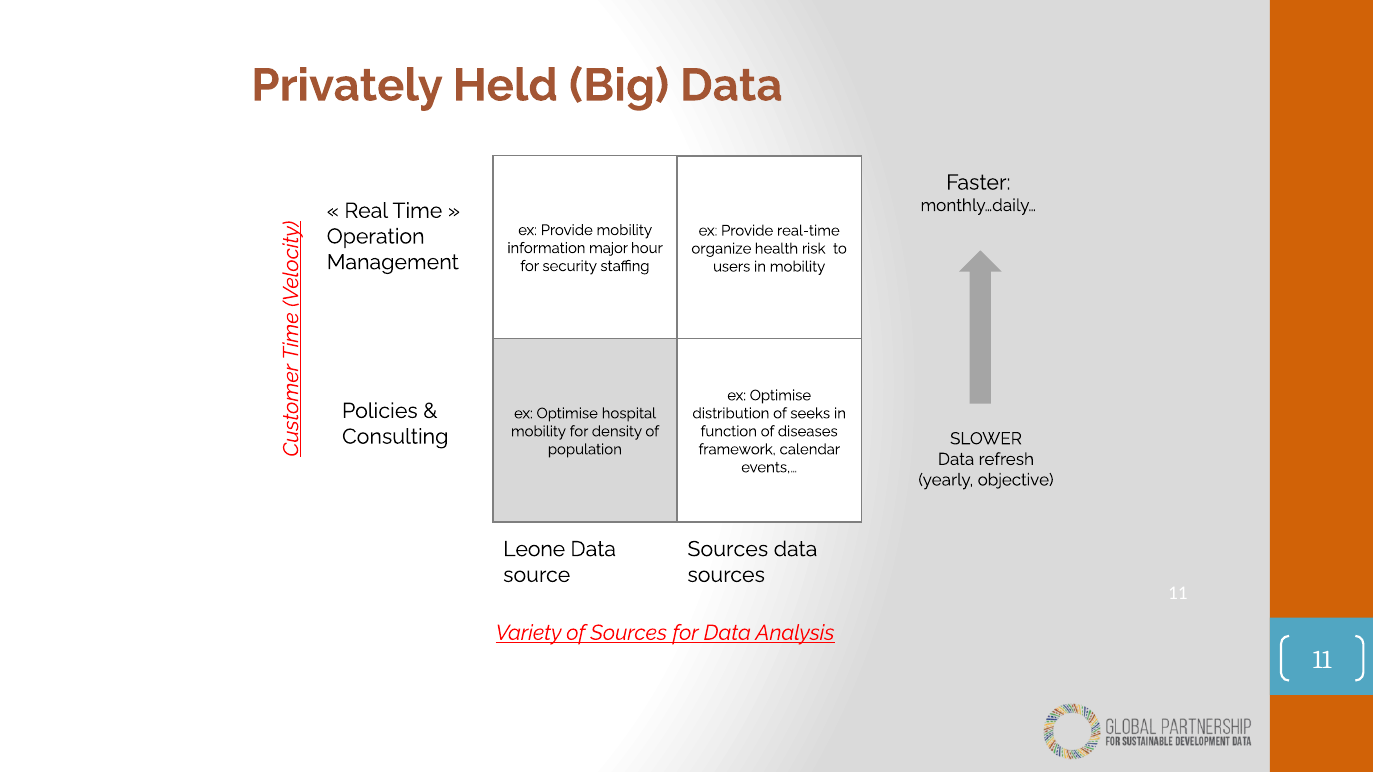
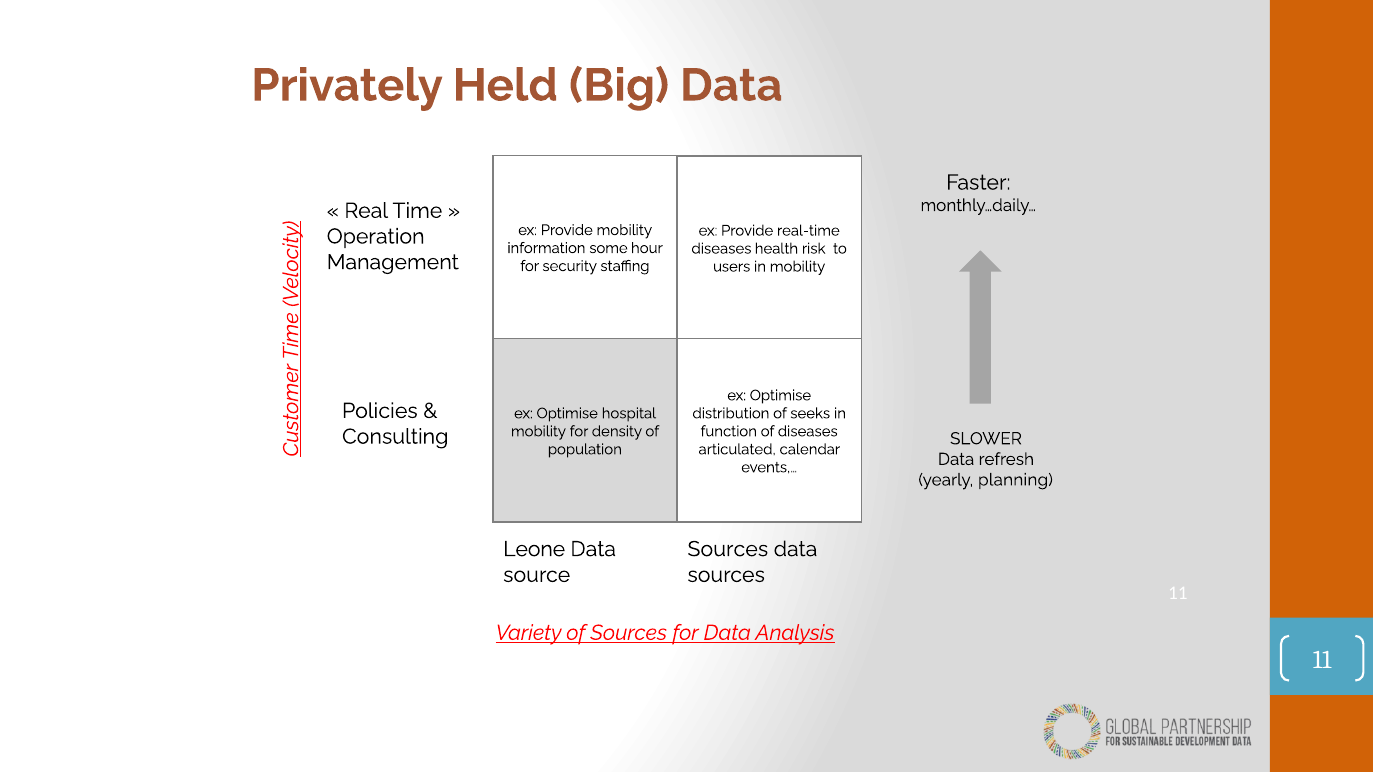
major: major -> some
organize at (721, 249): organize -> diseases
framework: framework -> articulated
objective: objective -> planning
